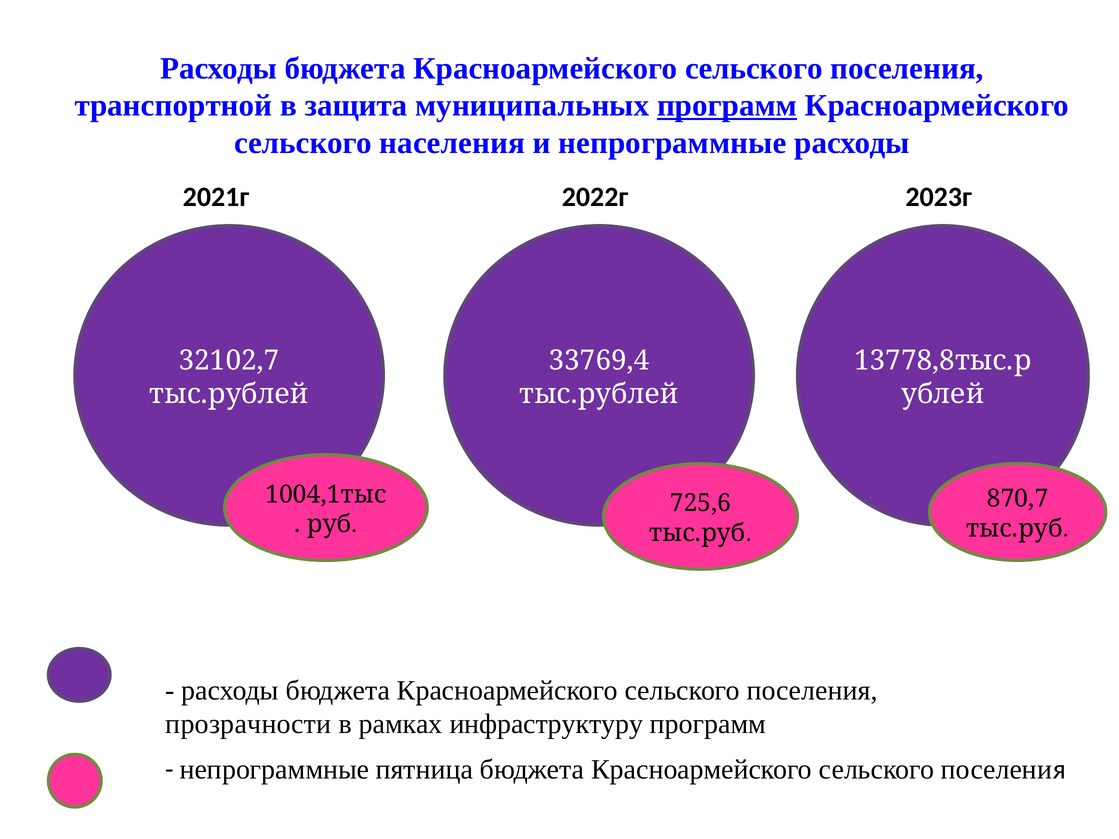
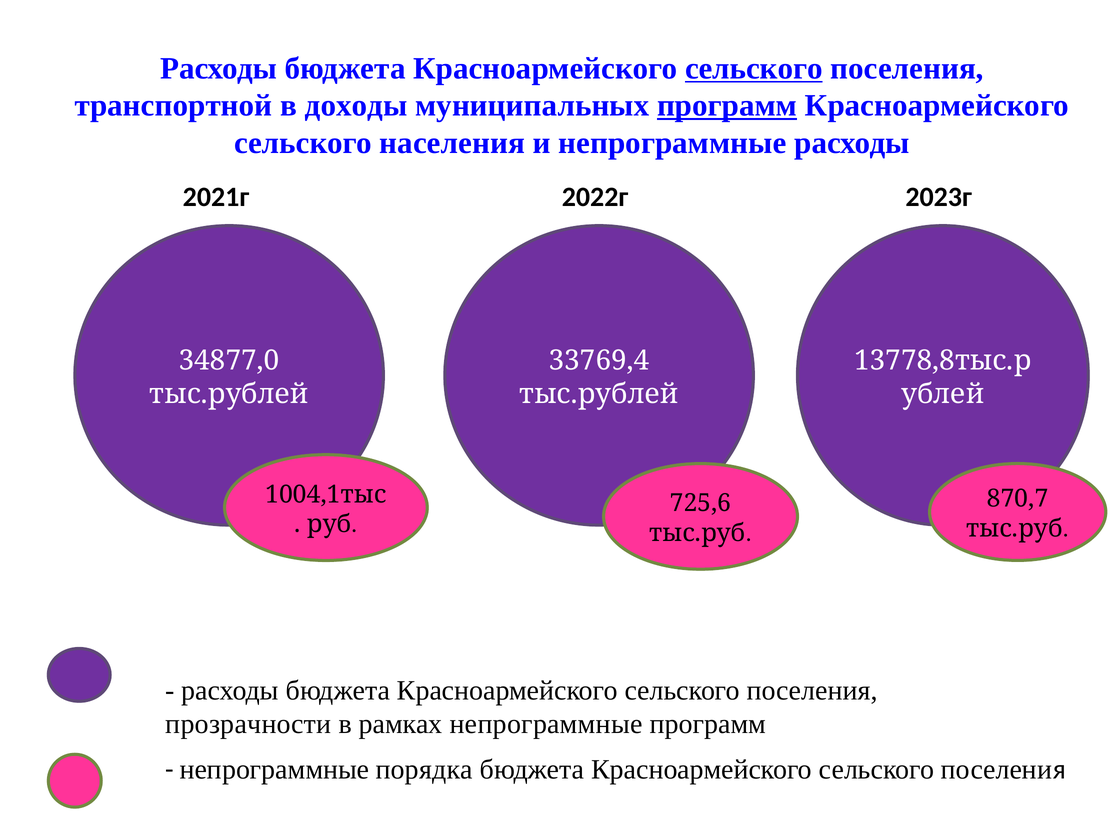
сельского at (754, 68) underline: none -> present
защита: защита -> доходы
32102,7: 32102,7 -> 34877,0
рамках инфраструктуру: инфраструктуру -> непрограммные
пятница: пятница -> порядка
